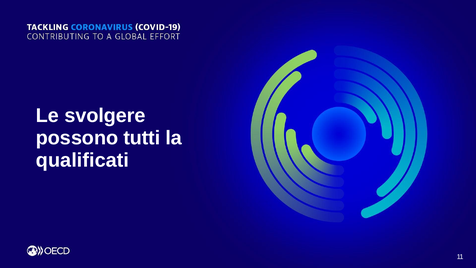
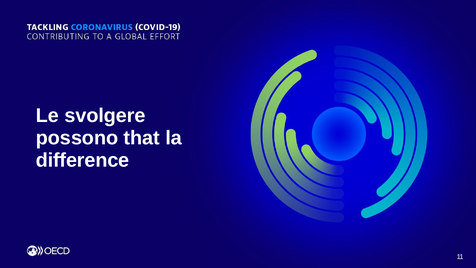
tutti: tutti -> that
qualificati: qualificati -> difference
